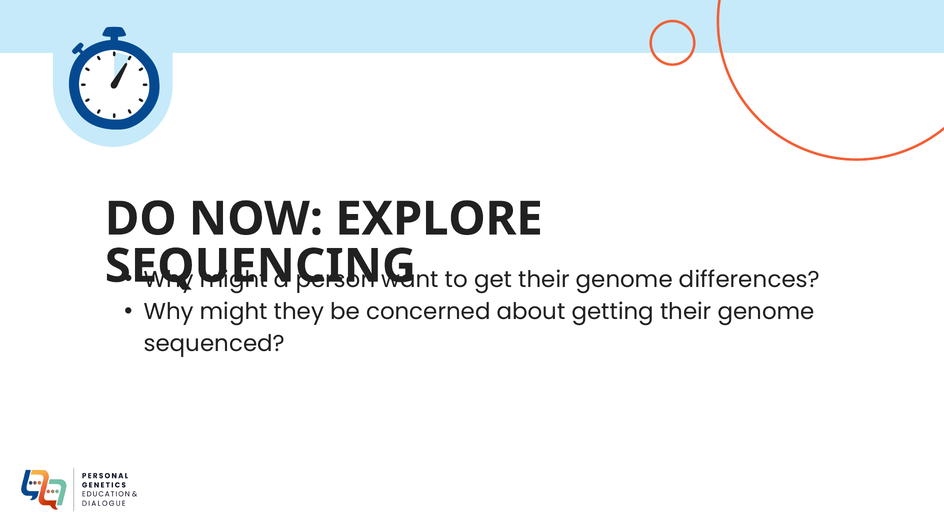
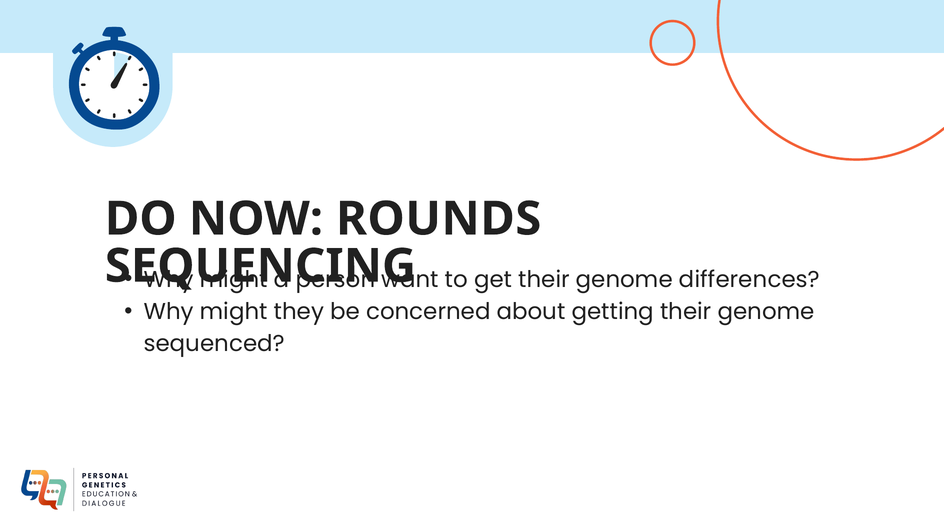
EXPLORE: EXPLORE -> ROUNDS
